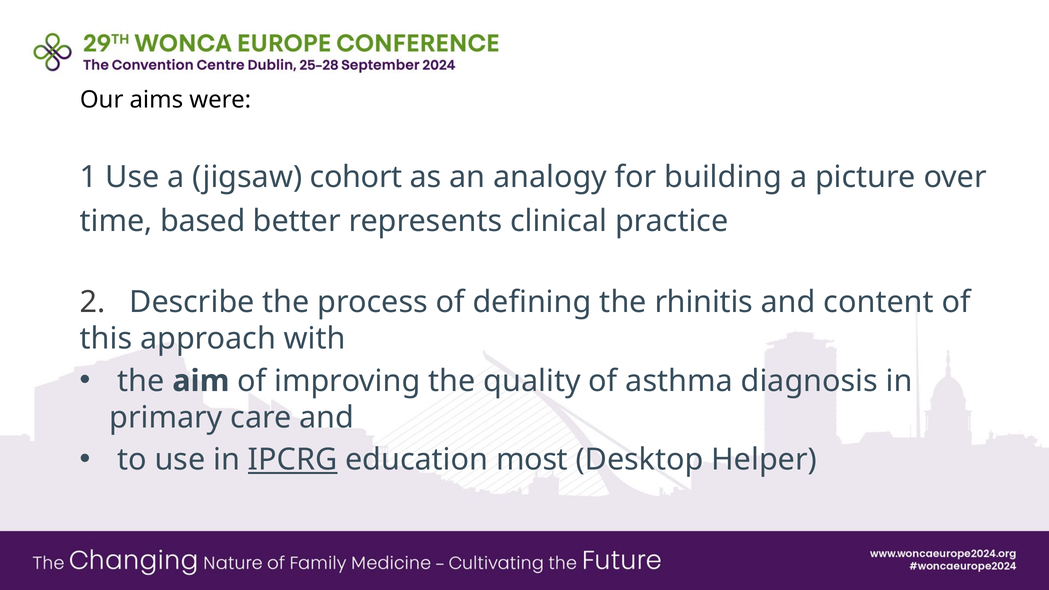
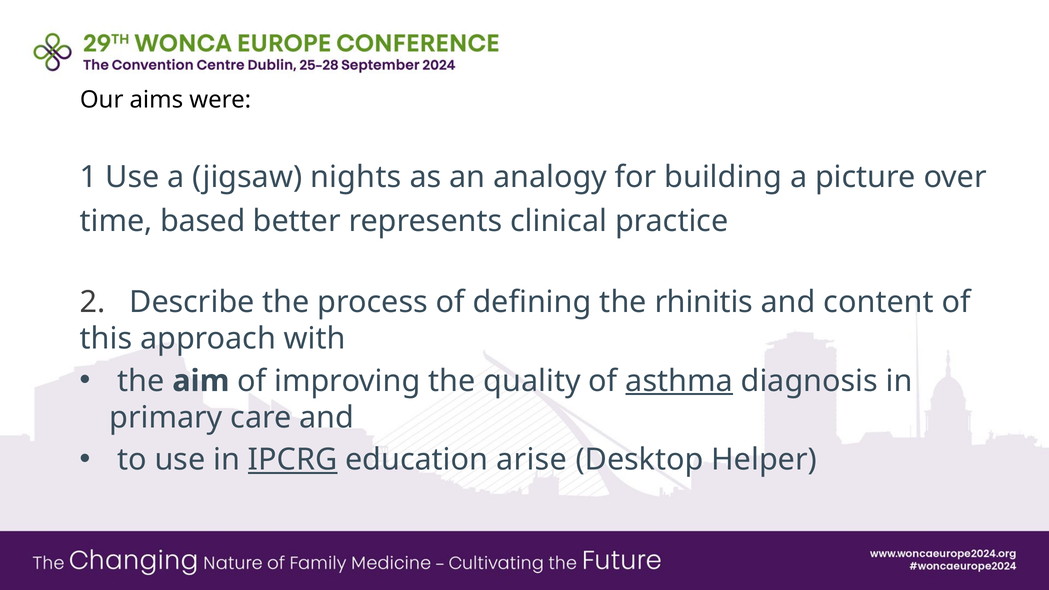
cohort: cohort -> nights
asthma underline: none -> present
most: most -> arise
